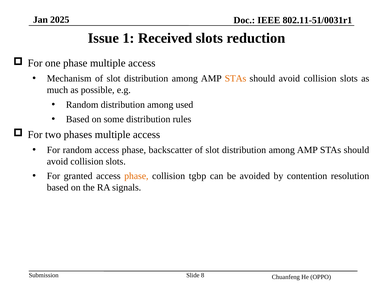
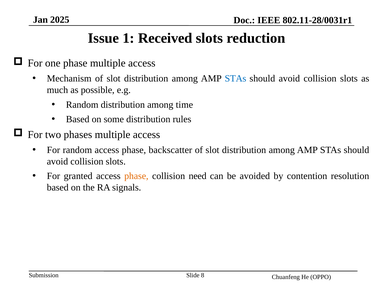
802.11-51/0031r1: 802.11-51/0031r1 -> 802.11-28/0031r1
STAs at (236, 79) colour: orange -> blue
used: used -> time
tgbp: tgbp -> need
